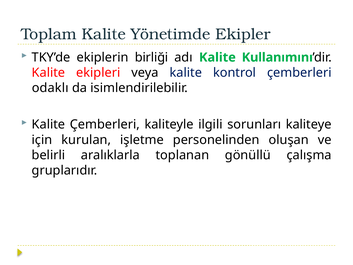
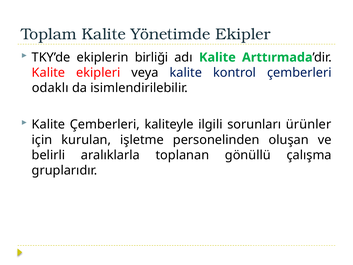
Kullanımını: Kullanımını -> Arttırmada
kaliteye: kaliteye -> ürünler
